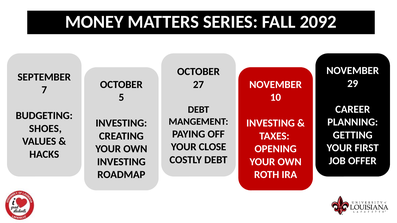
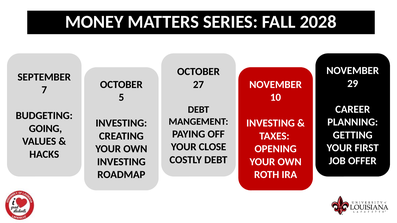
2092: 2092 -> 2028
SHOES: SHOES -> GOING
